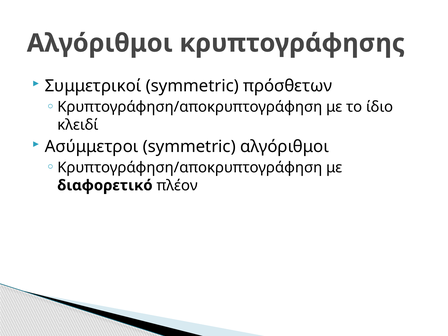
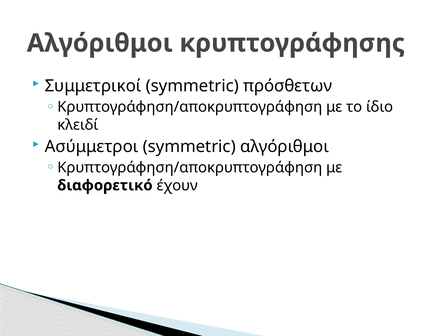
πλέον: πλέον -> έχουν
